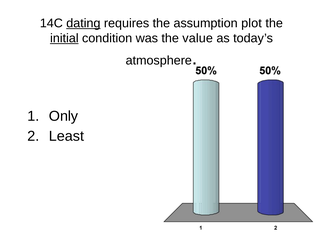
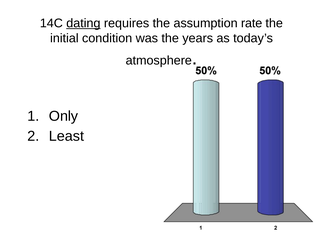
plot: plot -> rate
initial underline: present -> none
value: value -> years
